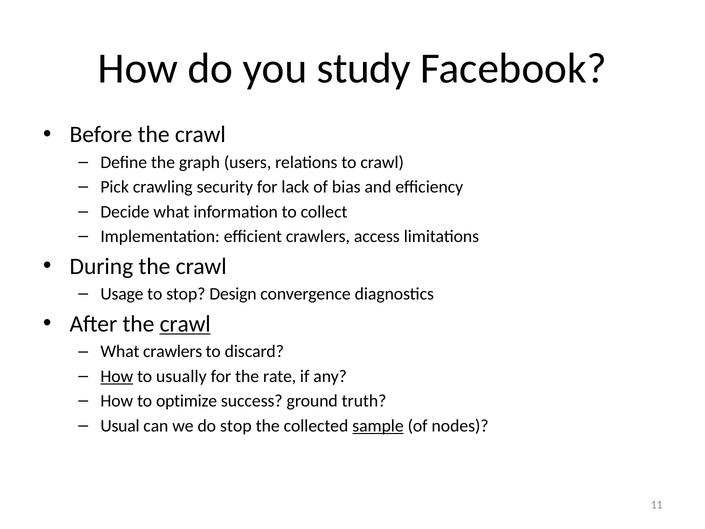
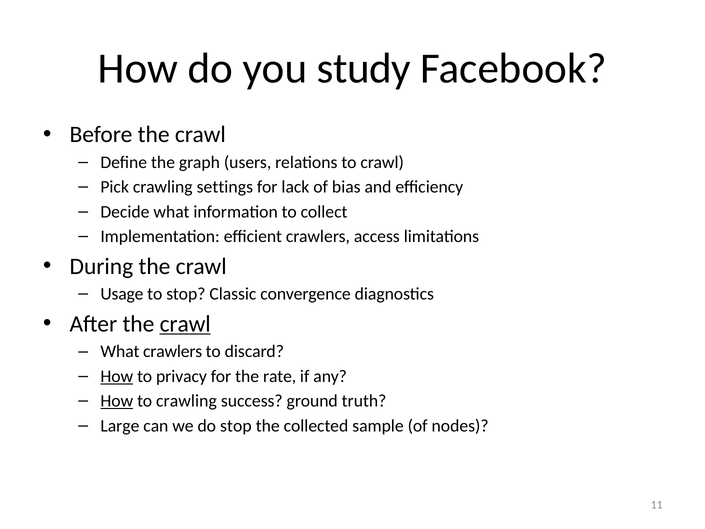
security: security -> settings
Design: Design -> Classic
usually: usually -> privacy
How at (117, 401) underline: none -> present
to optimize: optimize -> crawling
Usual: Usual -> Large
sample underline: present -> none
